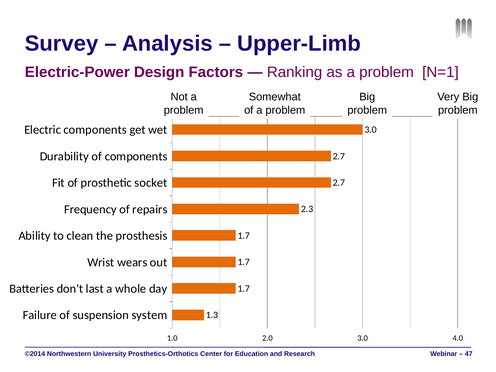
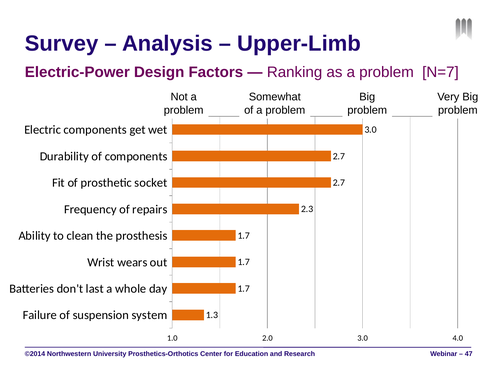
N=1: N=1 -> N=7
